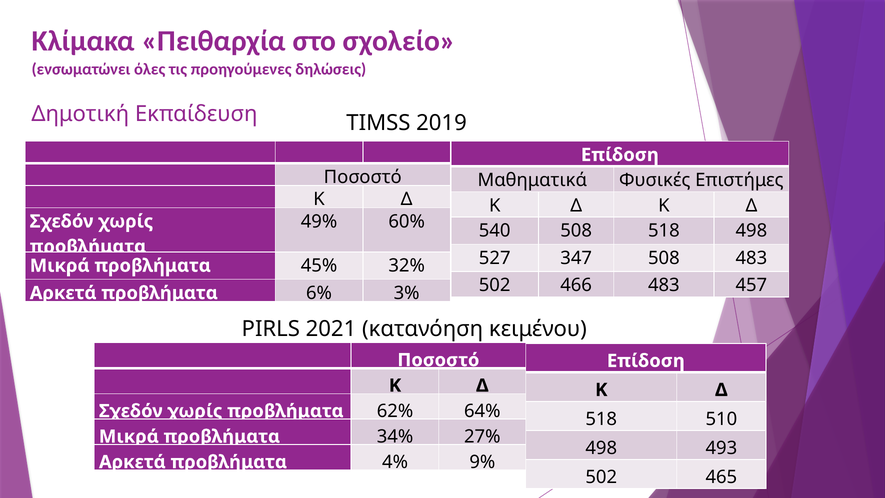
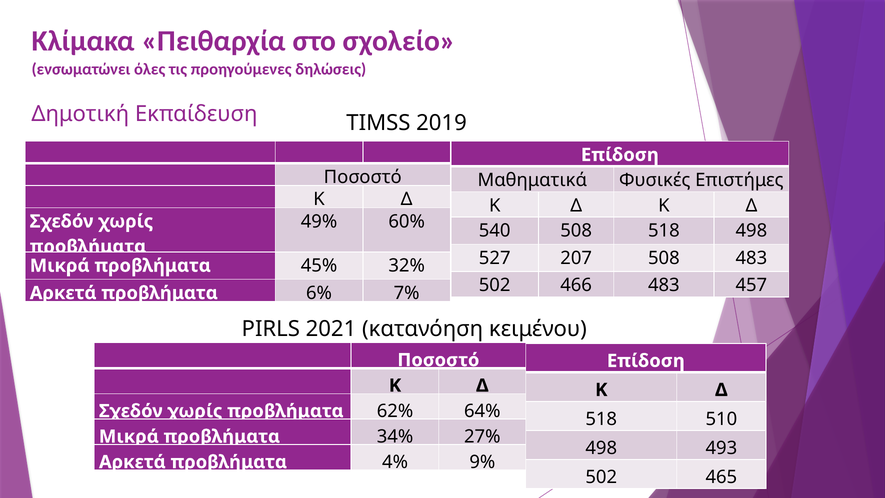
347: 347 -> 207
3%: 3% -> 7%
